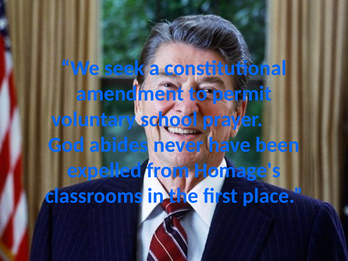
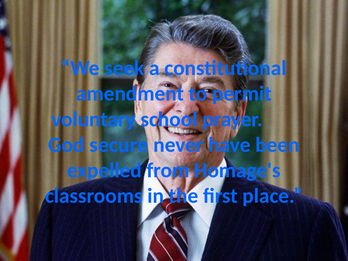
abides: abides -> secure
